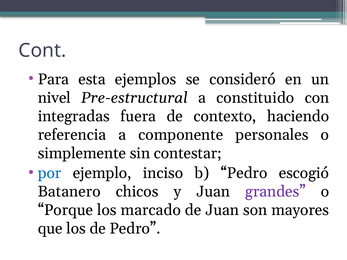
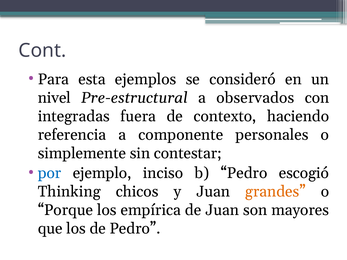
constituido: constituido -> observados
Batanero: Batanero -> Thinking
grandes colour: purple -> orange
marcado: marcado -> empírica
